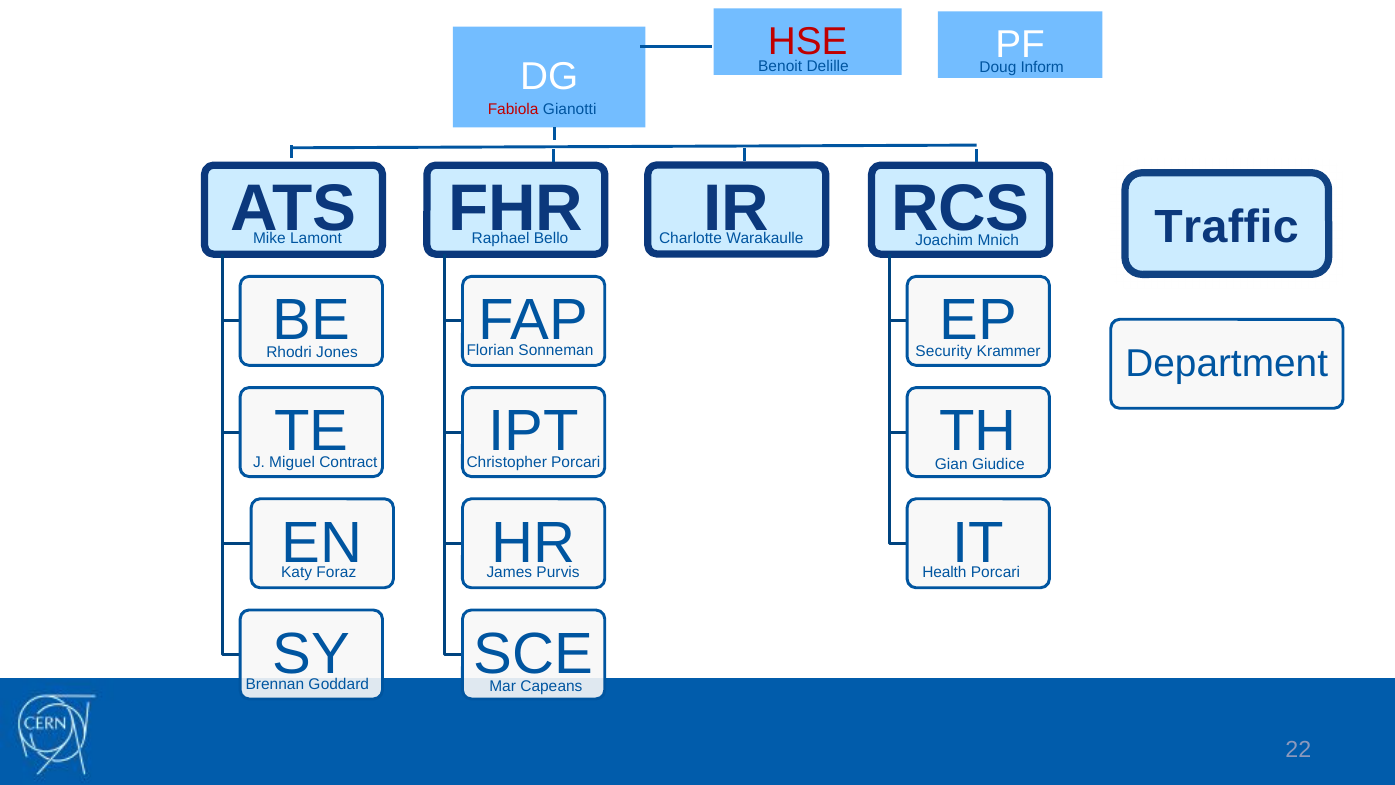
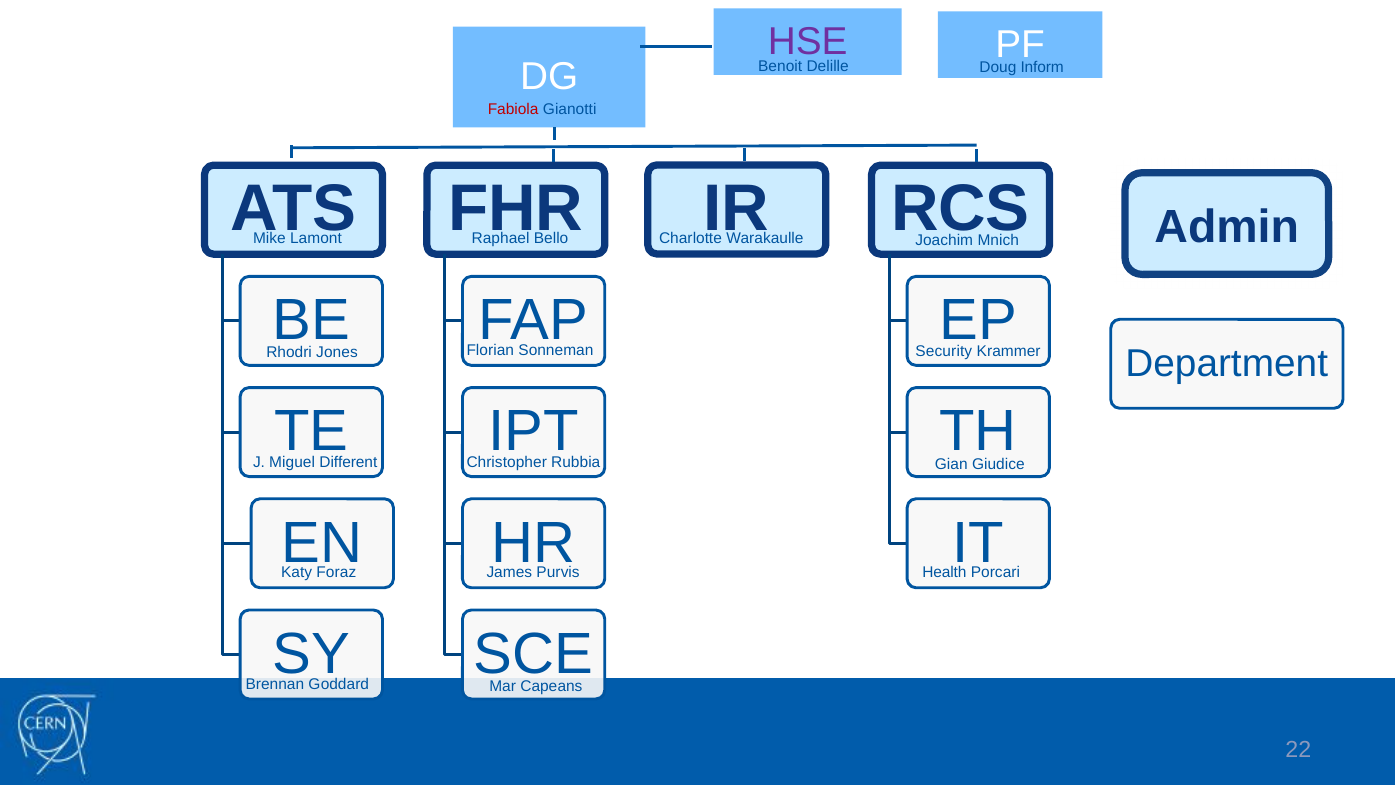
HSE colour: red -> purple
Traffic: Traffic -> Admin
Contract: Contract -> Different
Porcari at (576, 462): Porcari -> Rubbia
